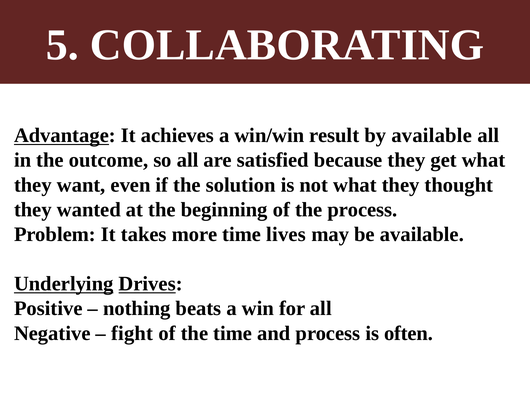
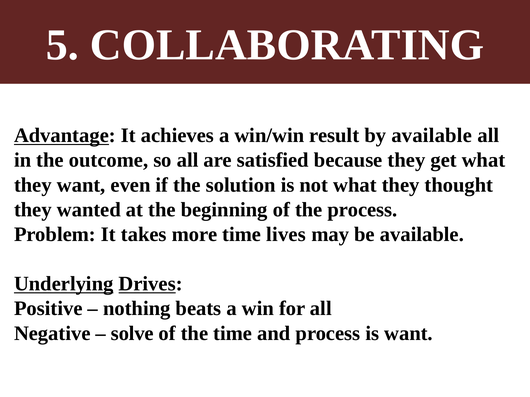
fight: fight -> solve
is often: often -> want
